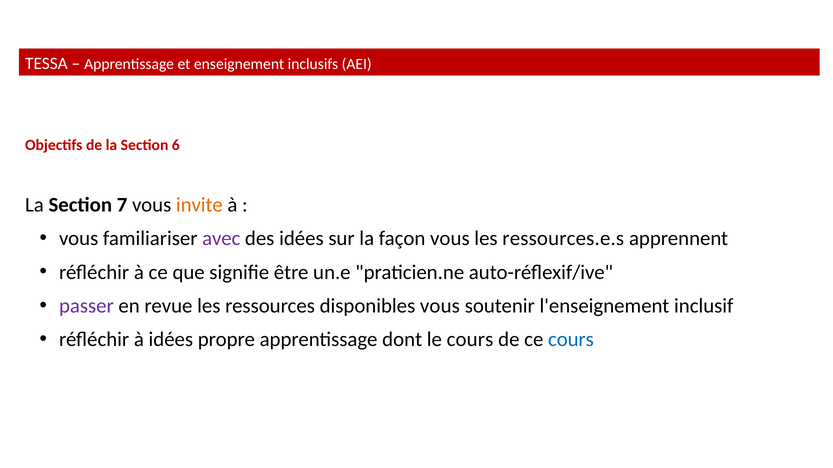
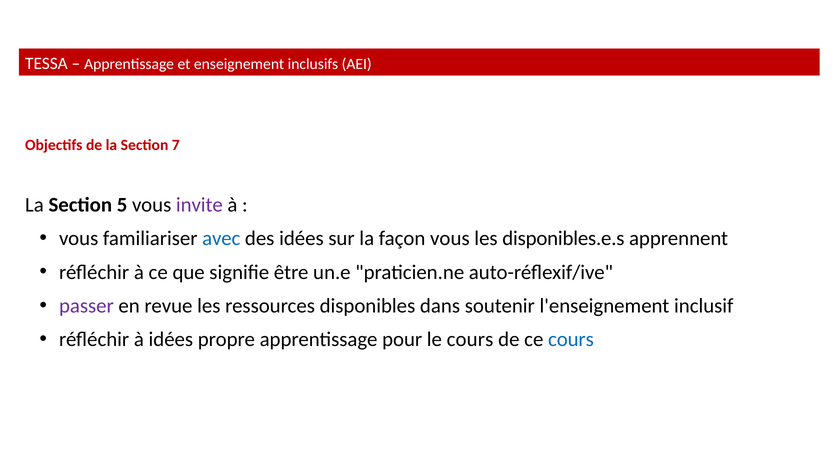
6: 6 -> 7
7: 7 -> 5
invite colour: orange -> purple
avec colour: purple -> blue
ressources.e.s: ressources.e.s -> disponibles.e.s
disponibles vous: vous -> dans
dont: dont -> pour
